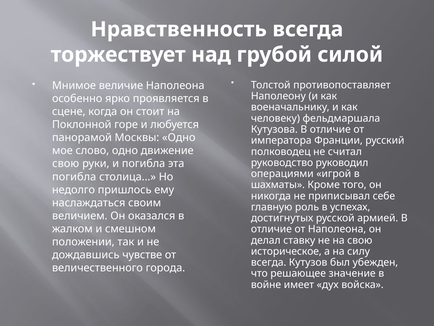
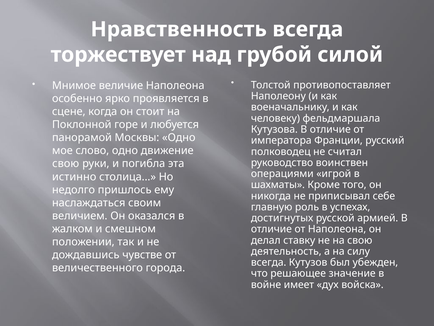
руководил: руководил -> воинствен
погибла at (74, 176): погибла -> истинно
историческое: историческое -> деятельность
